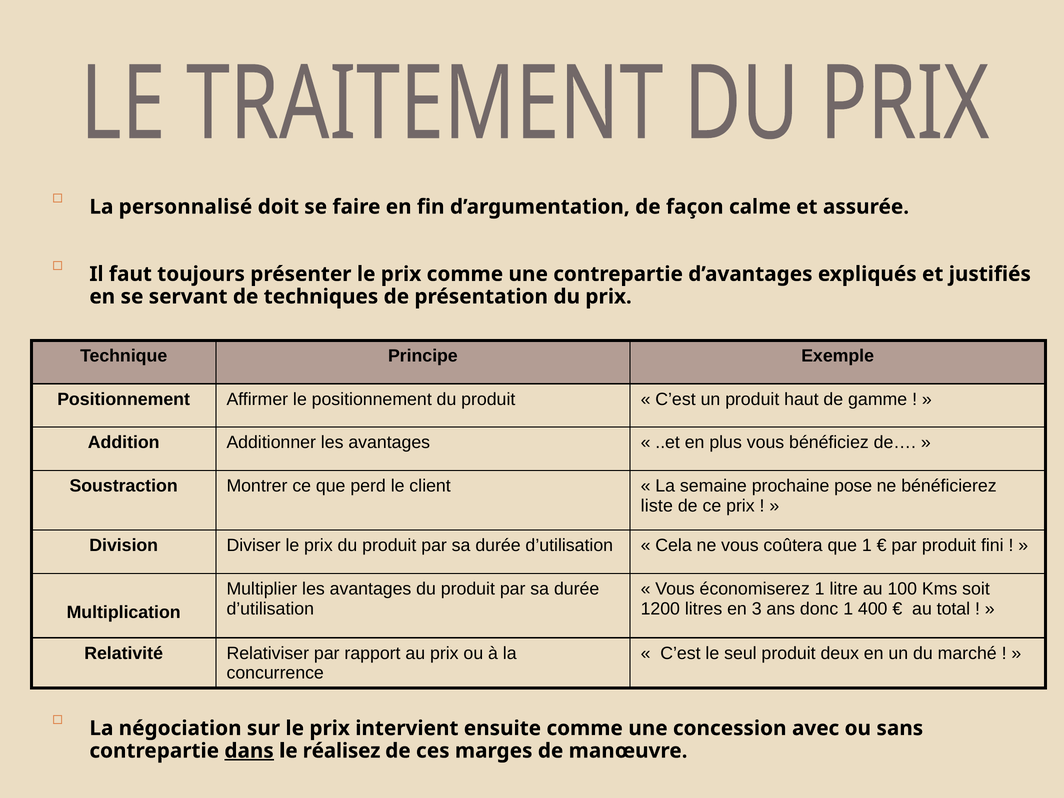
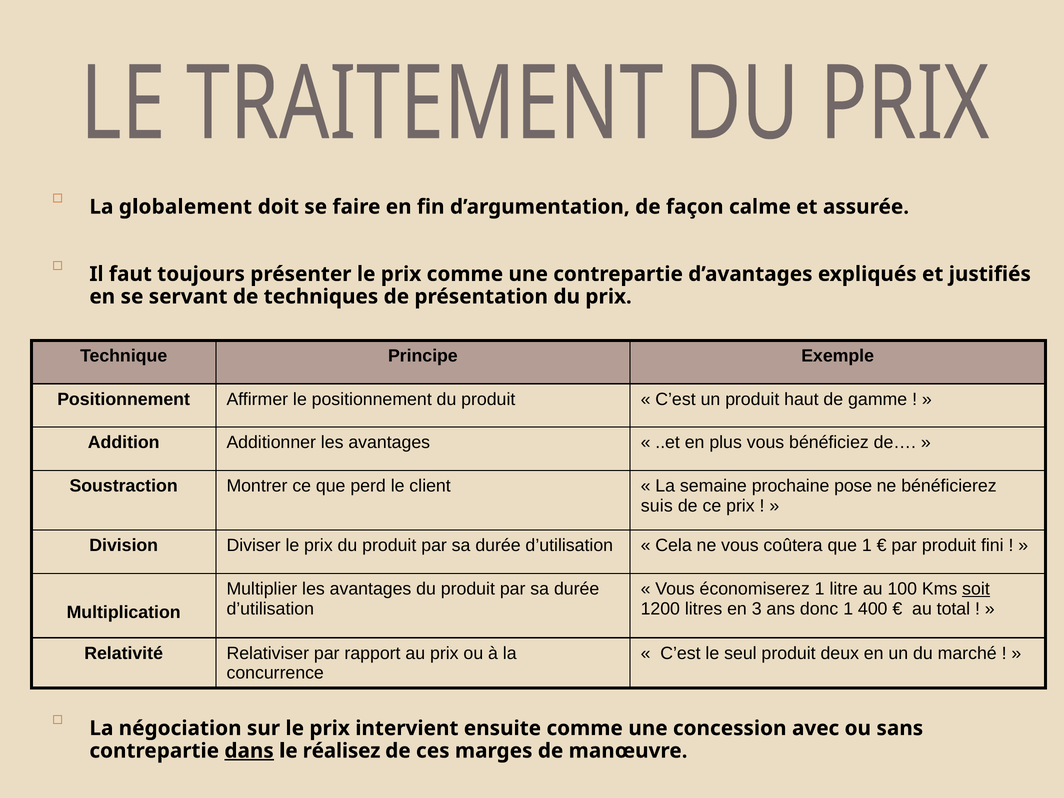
personnalisé: personnalisé -> globalement
liste: liste -> suis
soit underline: none -> present
